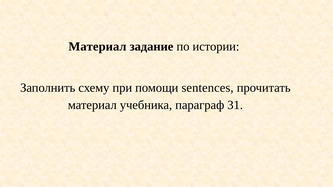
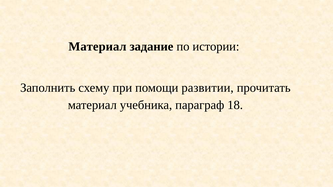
sentences: sentences -> развитии
31: 31 -> 18
